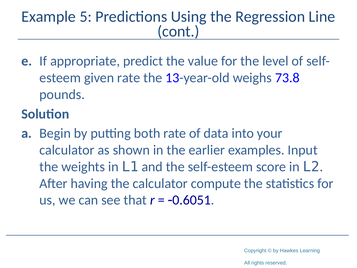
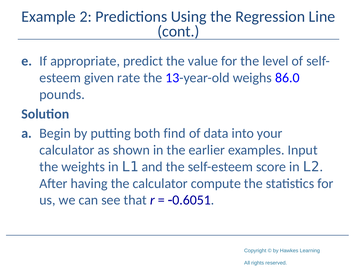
5: 5 -> 2
73.8: 73.8 -> 86.0
both rate: rate -> find
